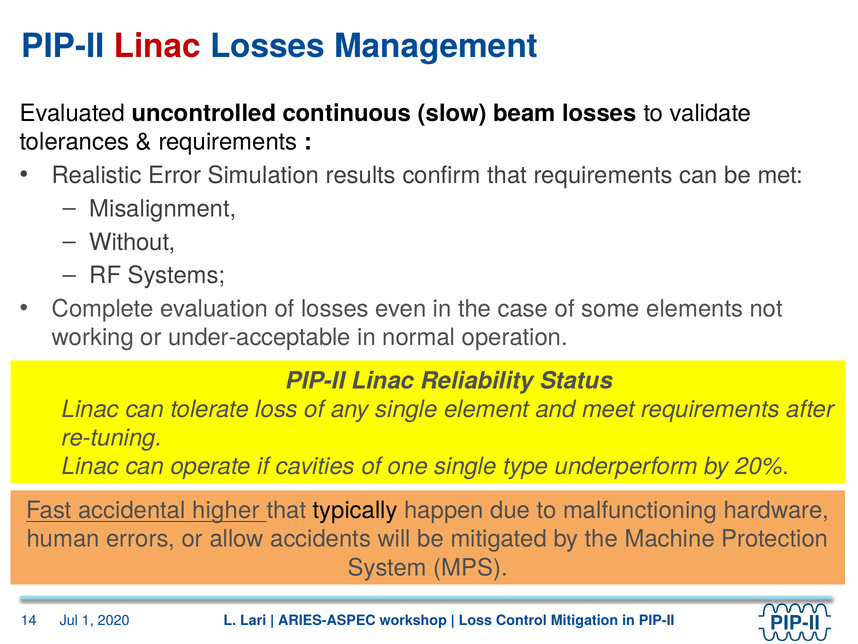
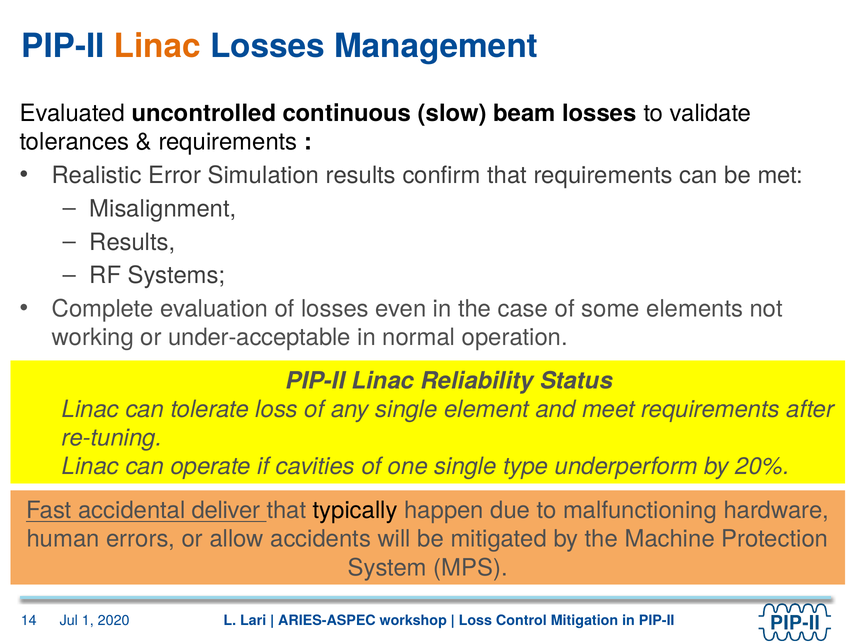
Linac at (157, 46) colour: red -> orange
Without at (132, 242): Without -> Results
higher: higher -> deliver
